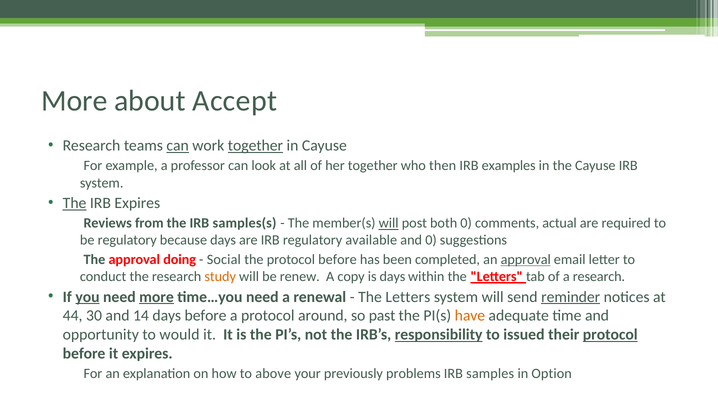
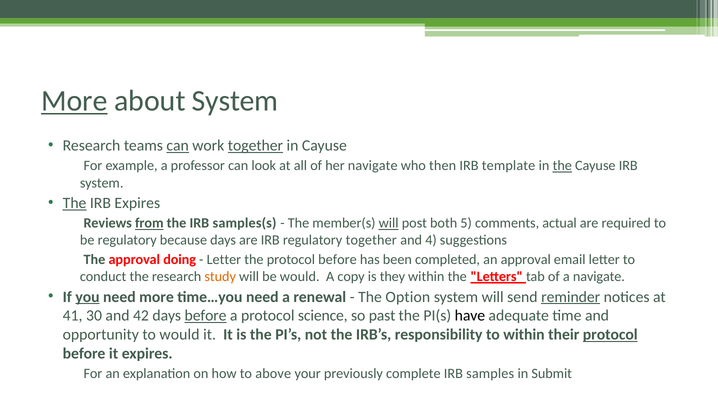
More at (74, 101) underline: none -> present
about Accept: Accept -> System
her together: together -> navigate
examples: examples -> template
the at (562, 166) underline: none -> present
from underline: none -> present
both 0: 0 -> 5
regulatory available: available -> together
and 0: 0 -> 4
Social at (224, 259): Social -> Letter
approval at (526, 259) underline: present -> none
be renew: renew -> would
is days: days -> they
a research: research -> navigate
more at (156, 297) underline: present -> none
Letters at (408, 297): Letters -> Option
44: 44 -> 41
14: 14 -> 42
before at (206, 316) underline: none -> present
around: around -> science
have colour: orange -> black
responsibility underline: present -> none
to issued: issued -> within
problems: problems -> complete
Option: Option -> Submit
